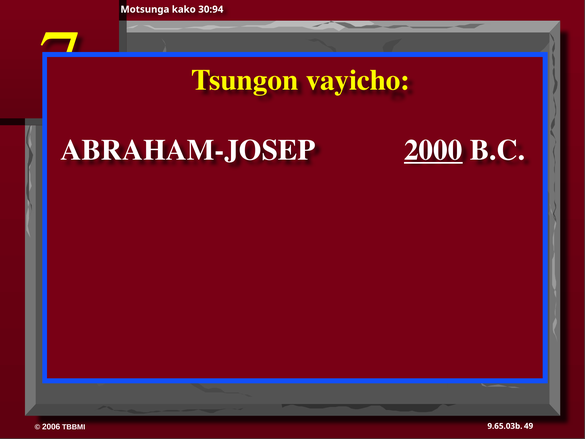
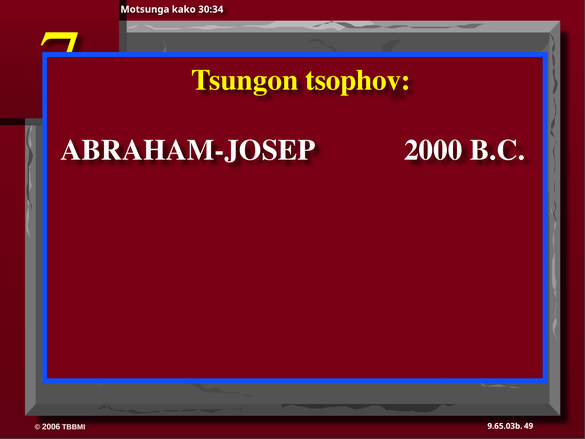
30:94: 30:94 -> 30:34
vayicho: vayicho -> tsophov
2000 underline: present -> none
